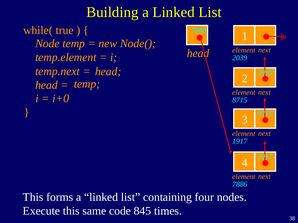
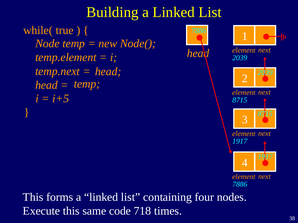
i+0: i+0 -> i+5
845: 845 -> 718
